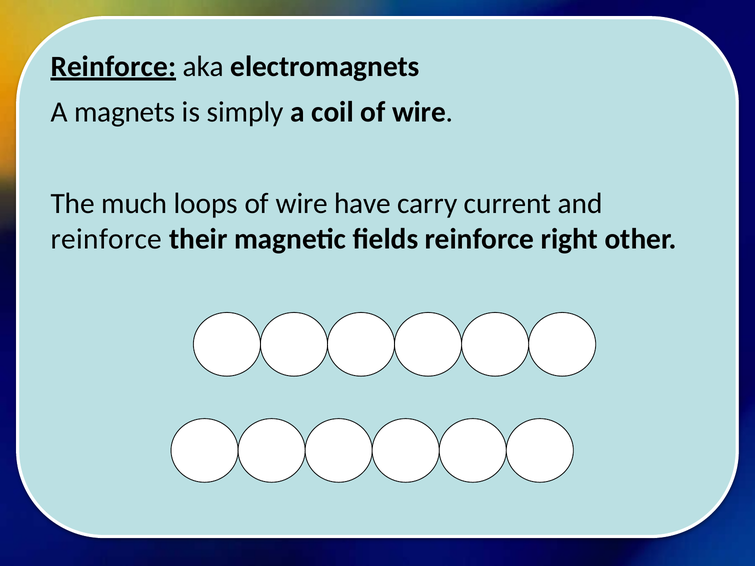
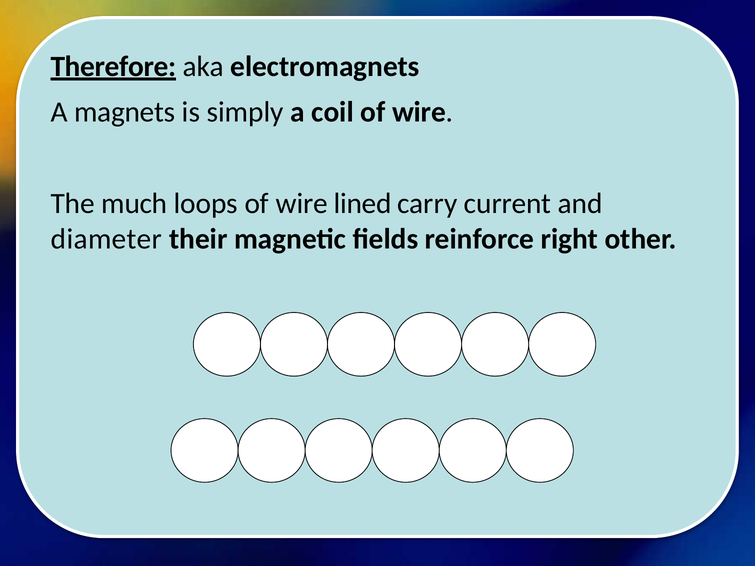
Reinforce at (113, 66): Reinforce -> Therefore
have: have -> lined
reinforce at (106, 239): reinforce -> diameter
